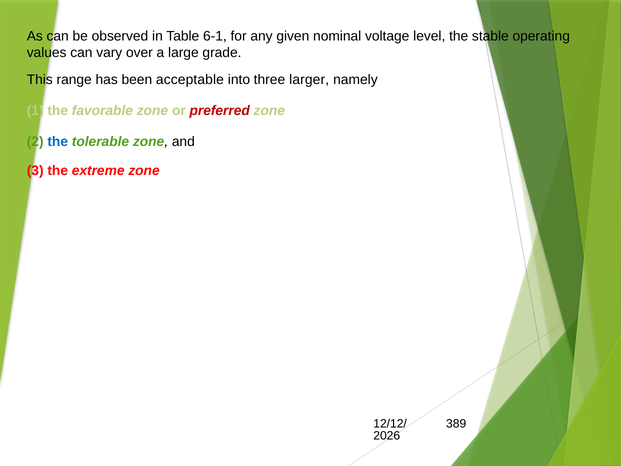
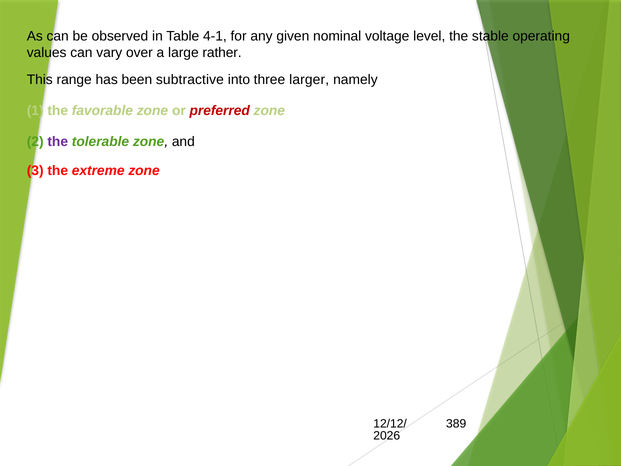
6-1: 6-1 -> 4-1
grade: grade -> rather
acceptable: acceptable -> subtractive
the at (58, 142) colour: blue -> purple
